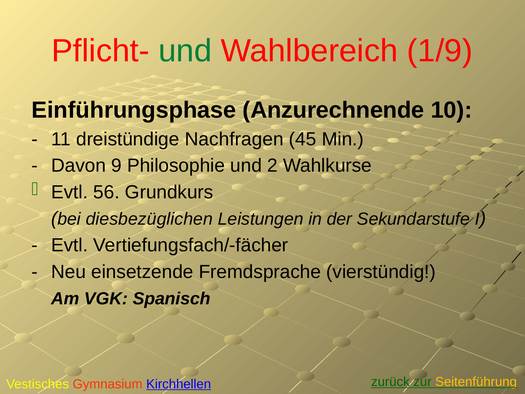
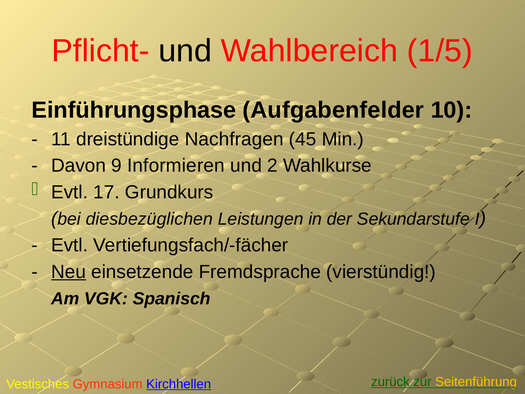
und at (185, 51) colour: green -> black
1/9: 1/9 -> 1/5
Anzurechnende: Anzurechnende -> Aufgabenfelder
Philosophie: Philosophie -> Informieren
56: 56 -> 17
Neu underline: none -> present
